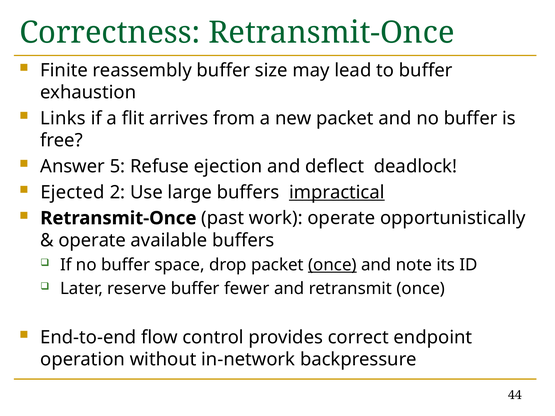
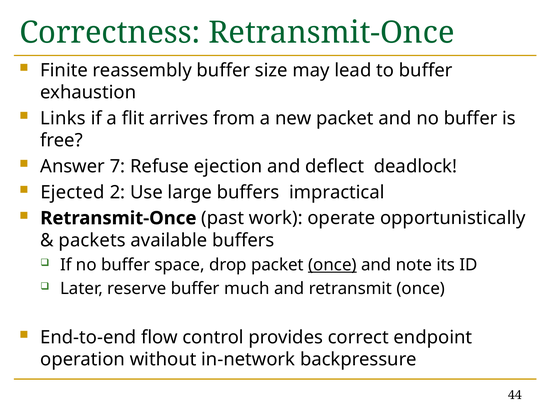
5: 5 -> 7
impractical underline: present -> none
operate at (92, 240): operate -> packets
fewer: fewer -> much
